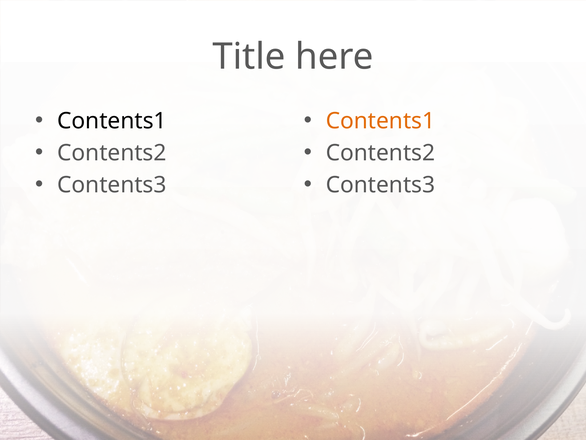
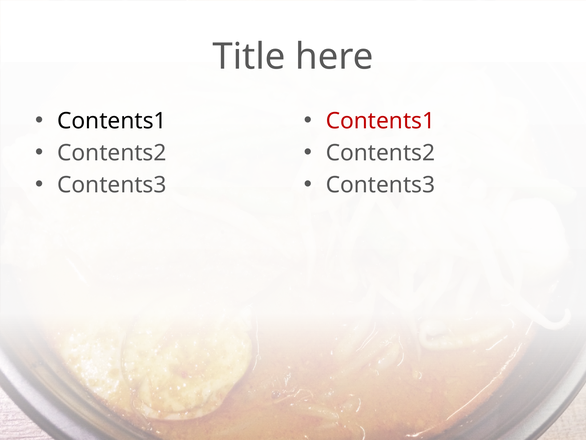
Contents1 at (380, 121) colour: orange -> red
